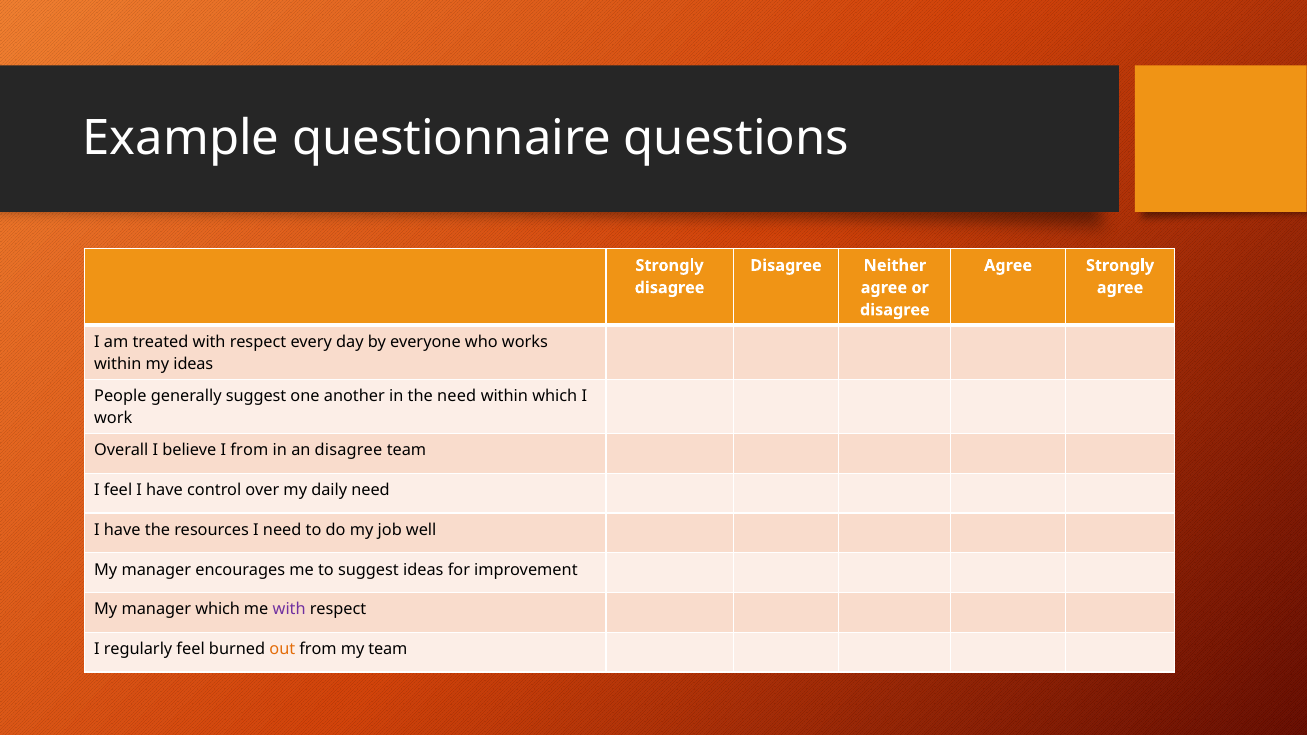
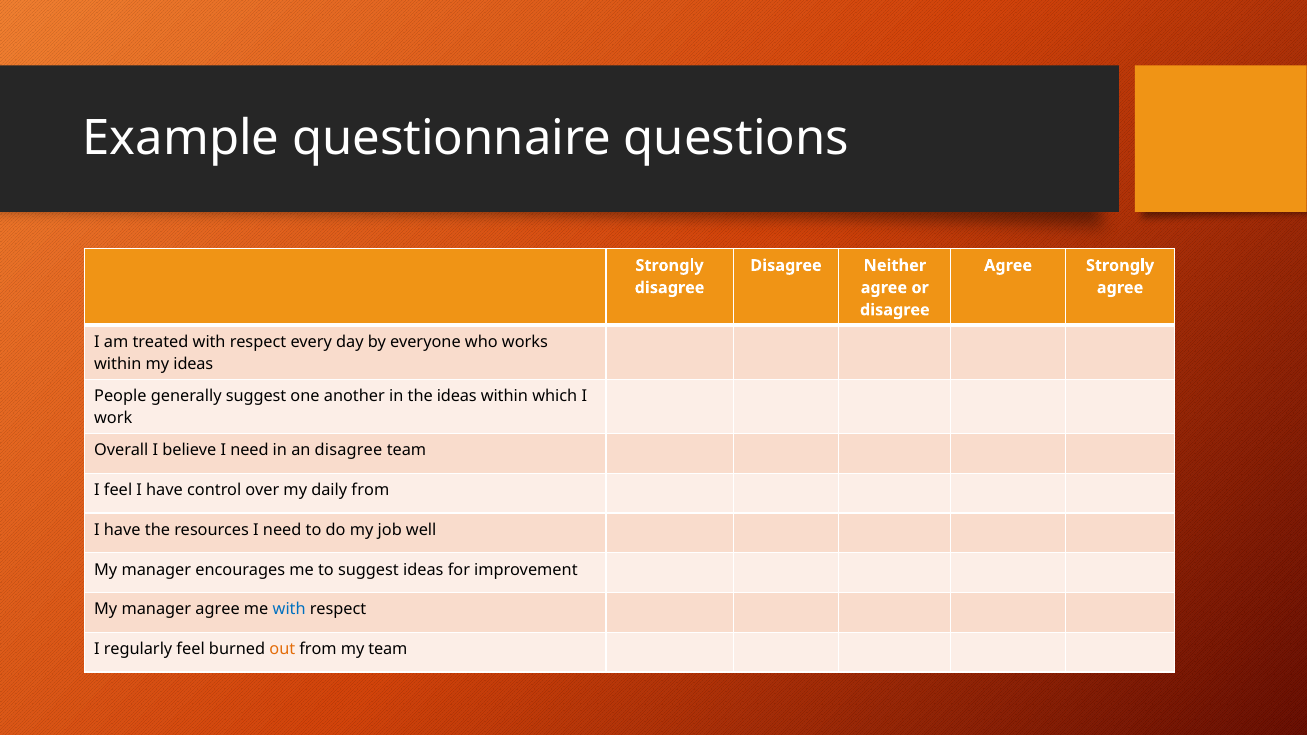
the need: need -> ideas
believe I from: from -> need
daily need: need -> from
manager which: which -> agree
with at (289, 610) colour: purple -> blue
